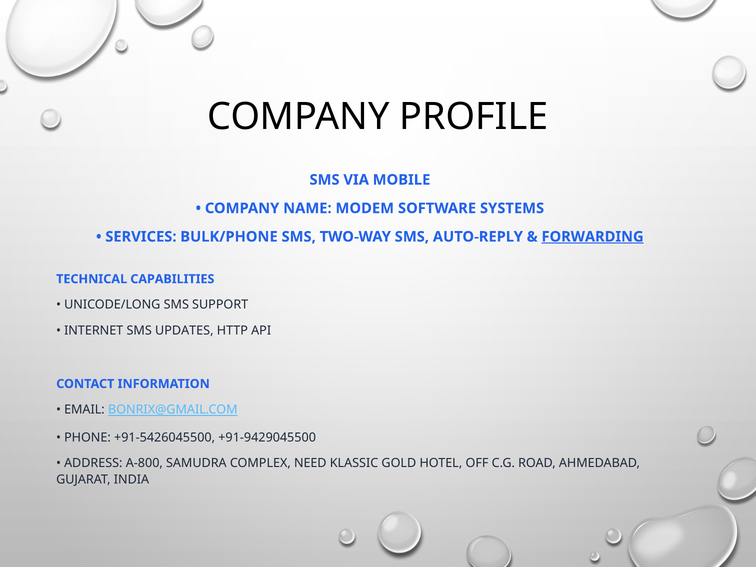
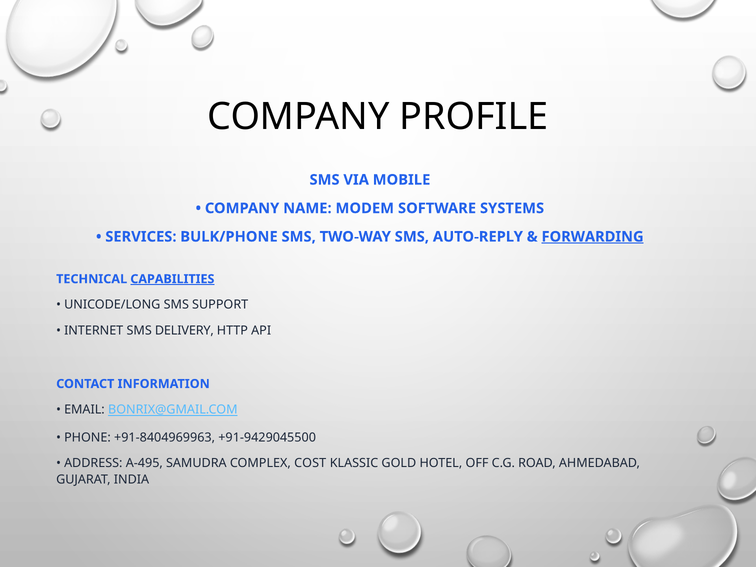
CAPABILITIES underline: none -> present
UPDATES: UPDATES -> DELIVERY
+91-5426045500: +91-5426045500 -> +91-8404969963
A-800: A-800 -> A-495
NEED: NEED -> COST
